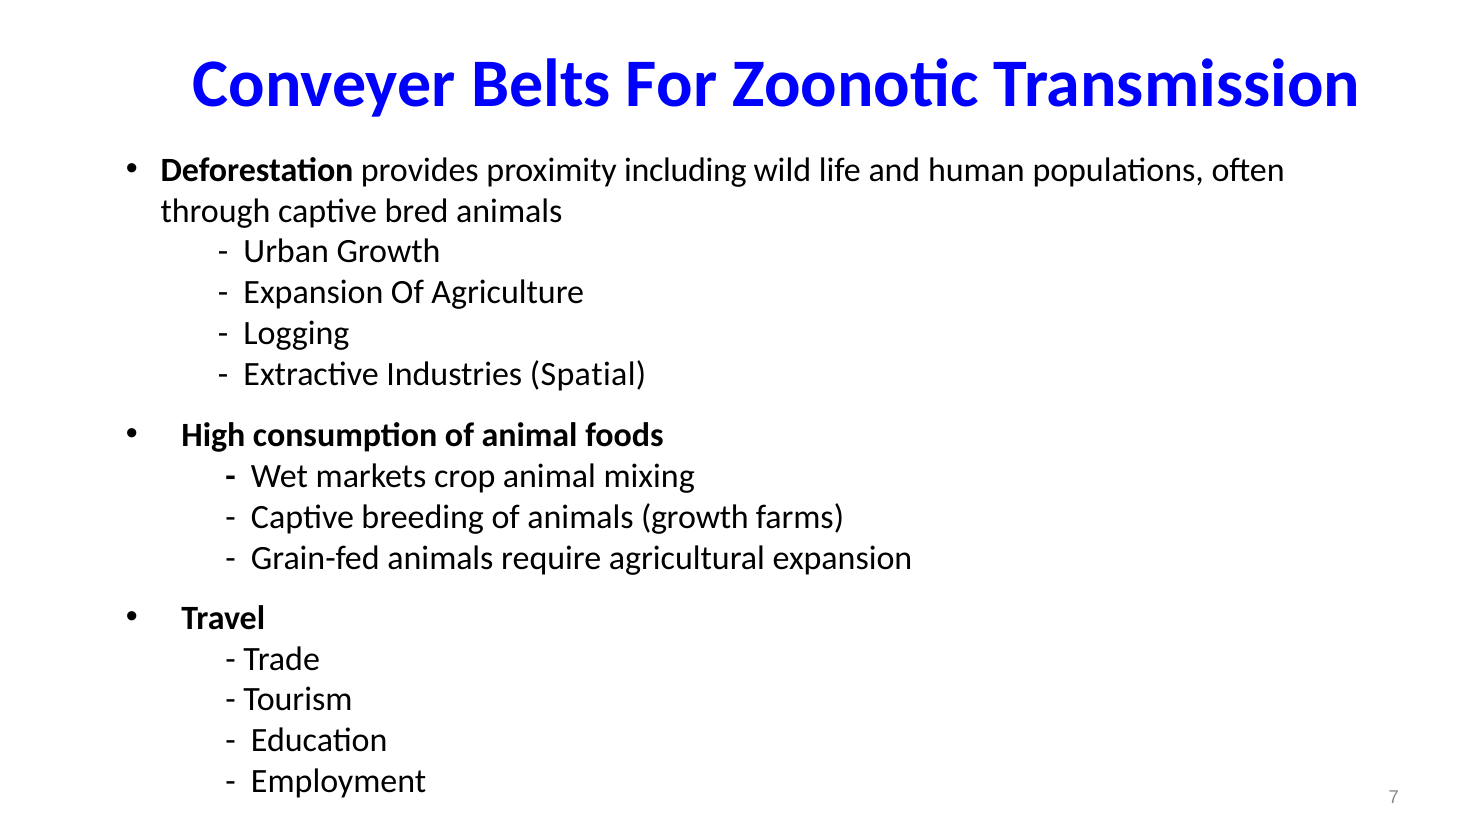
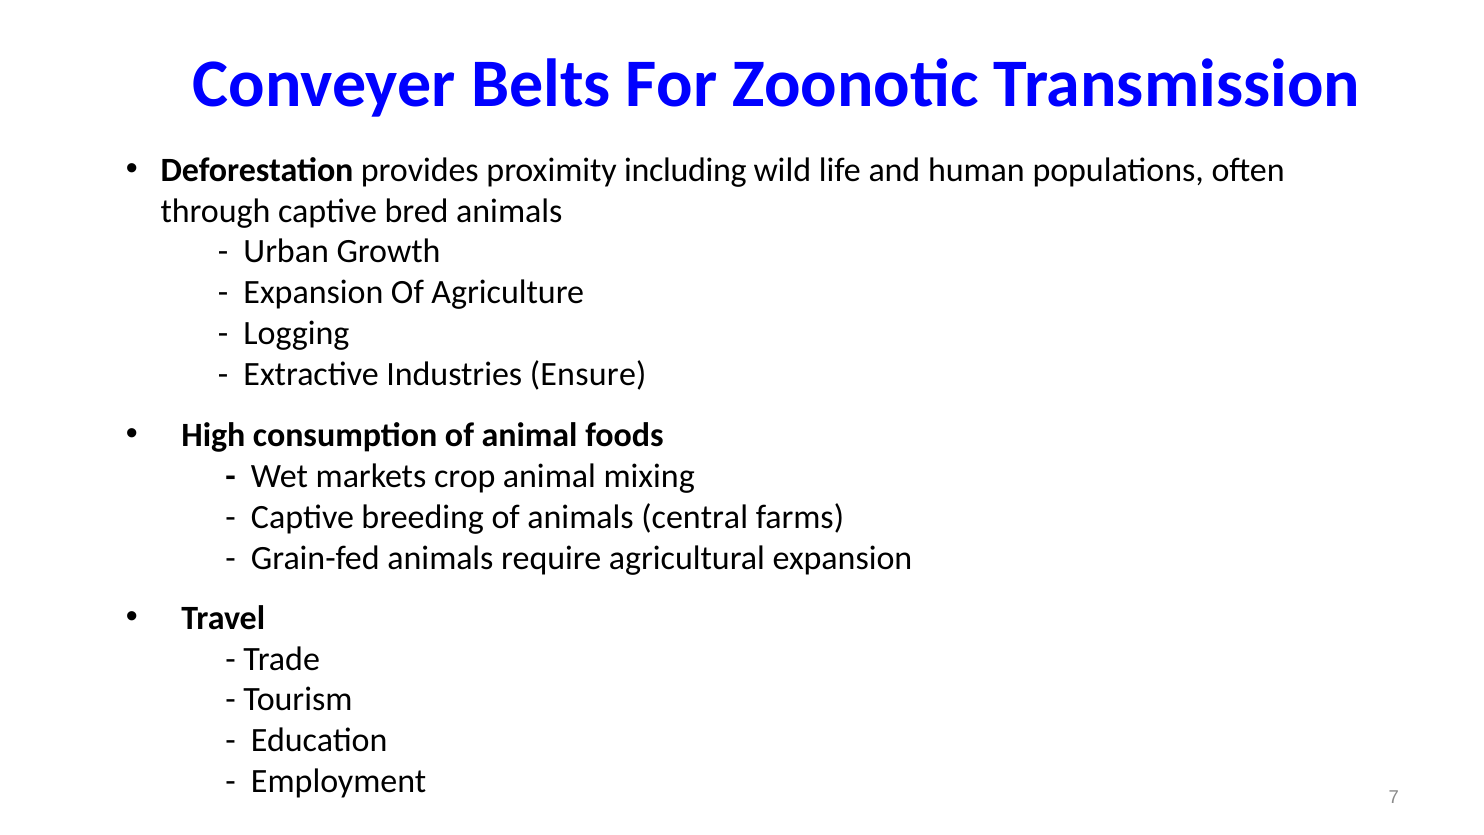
Spatial: Spatial -> Ensure
animals growth: growth -> central
